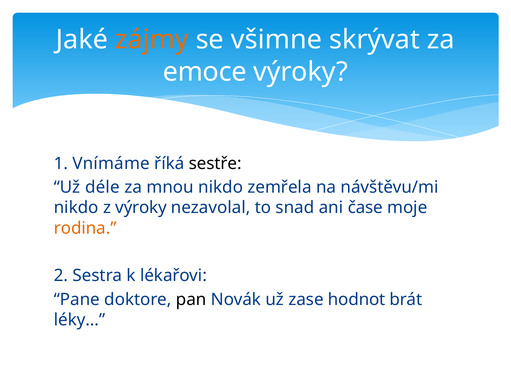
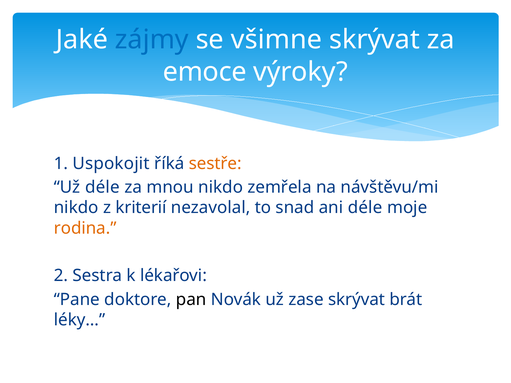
zájmy colour: orange -> blue
Vnímáme: Vnímáme -> Uspokojit
sestře colour: black -> orange
z výroky: výroky -> kriterií
ani čase: čase -> déle
zase hodnot: hodnot -> skrývat
